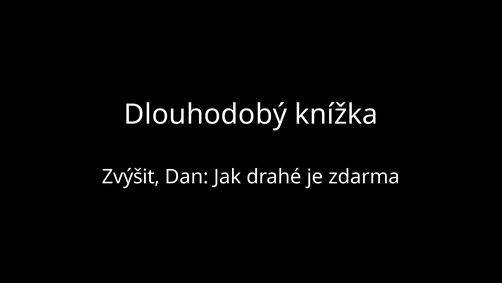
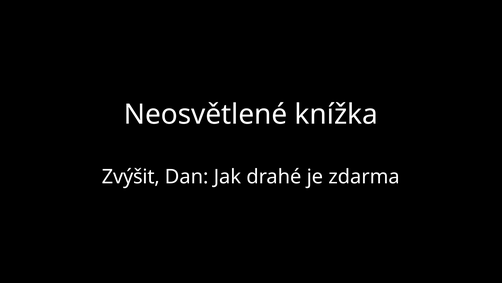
Dlouhodobý: Dlouhodobý -> Neosvětlené
